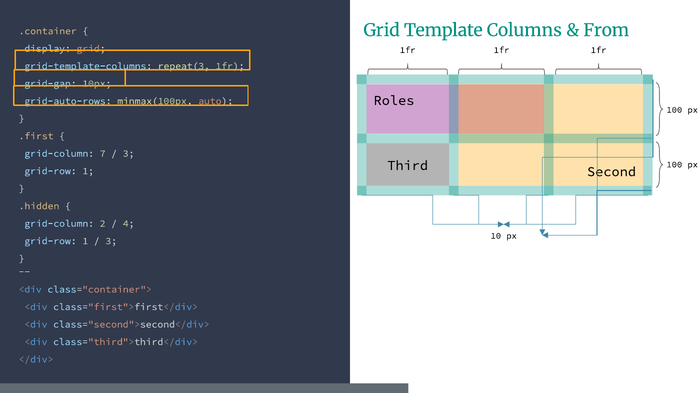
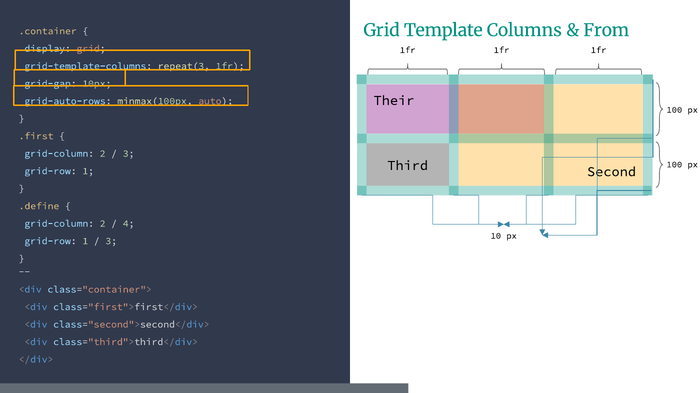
Roles: Roles -> Their
7 at (103, 154): 7 -> 2
.hidden: .hidden -> .define
